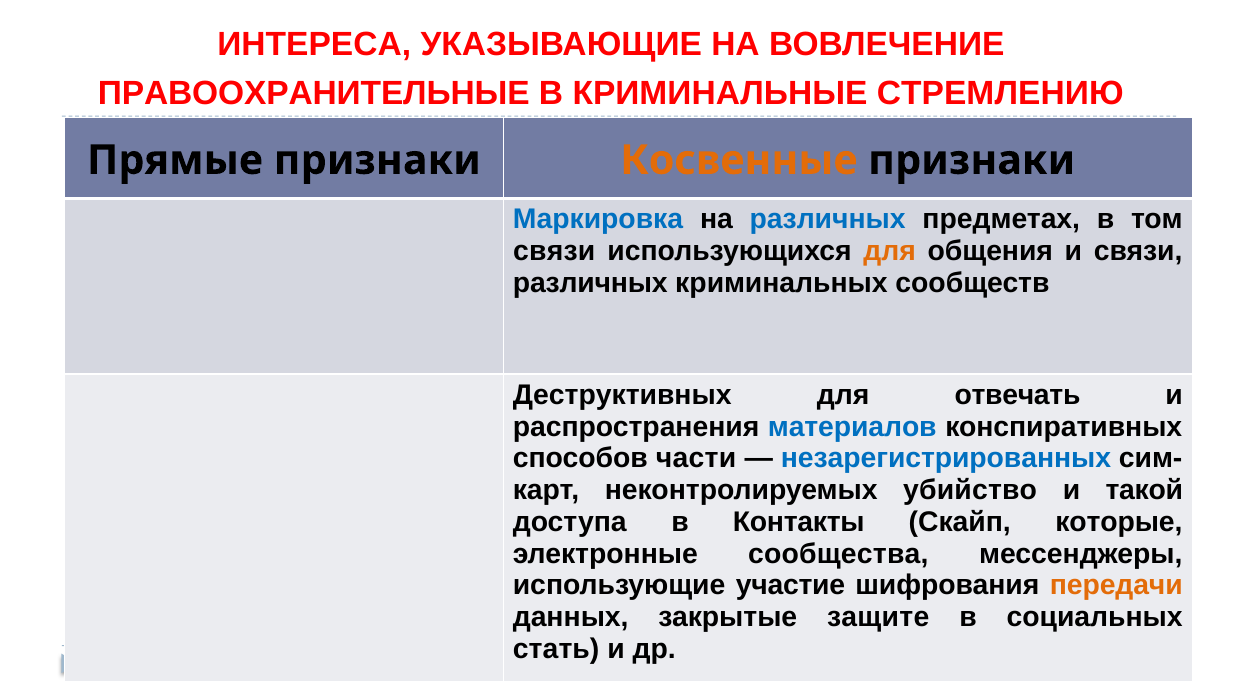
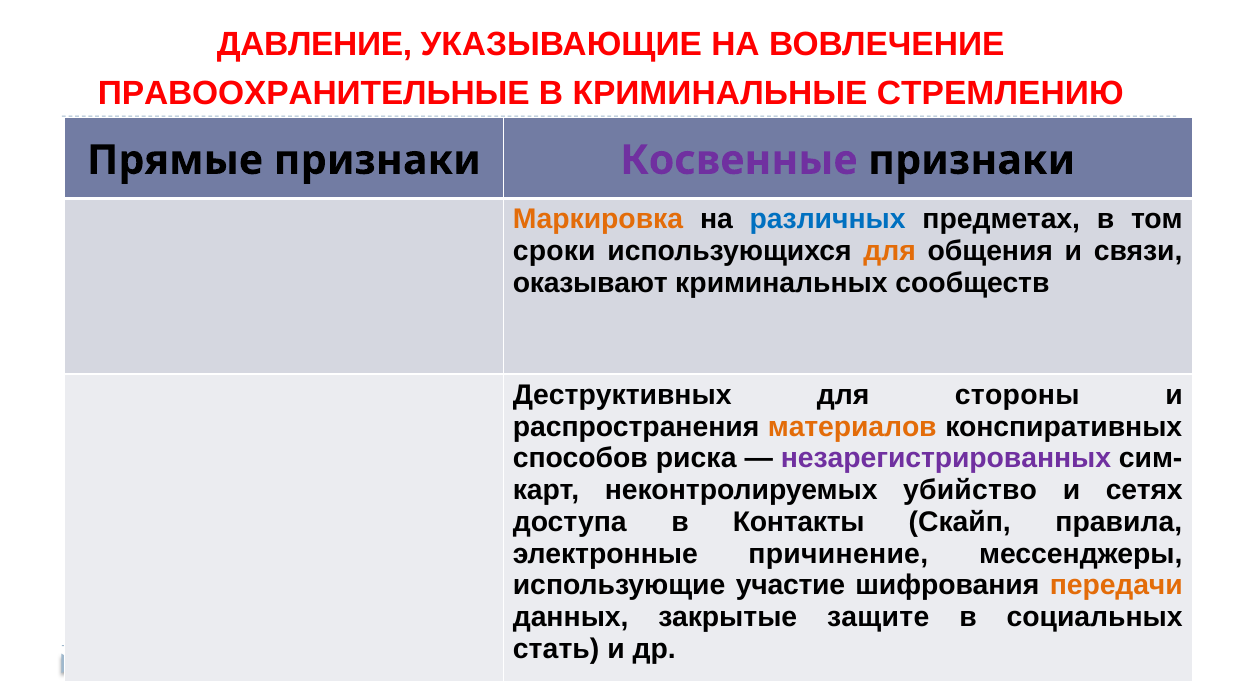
ИНТЕРЕСА: ИНТЕРЕСА -> ДАВЛЕНИЕ
Косвенные colour: orange -> purple
Маркировка colour: blue -> orange
связи at (554, 251): связи -> сроки
различных at (590, 282): различных -> оказывают
отвечать: отвечать -> стороны
материалов colour: blue -> orange
части: части -> риска
незарегистрированных colour: blue -> purple
такой: такой -> сетях
которые: которые -> правила
сообщества: сообщества -> причинение
